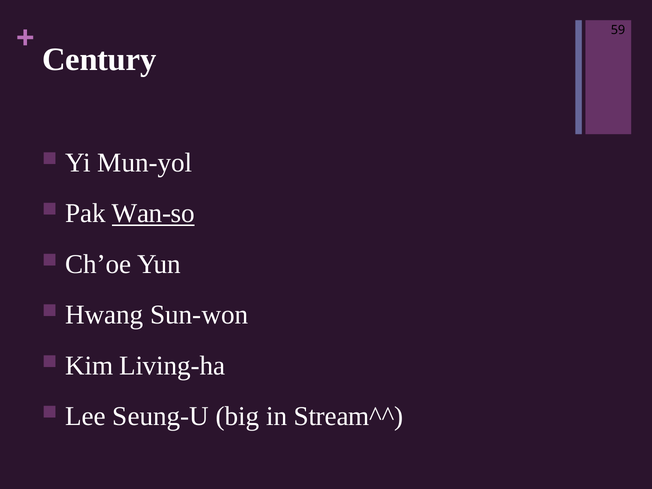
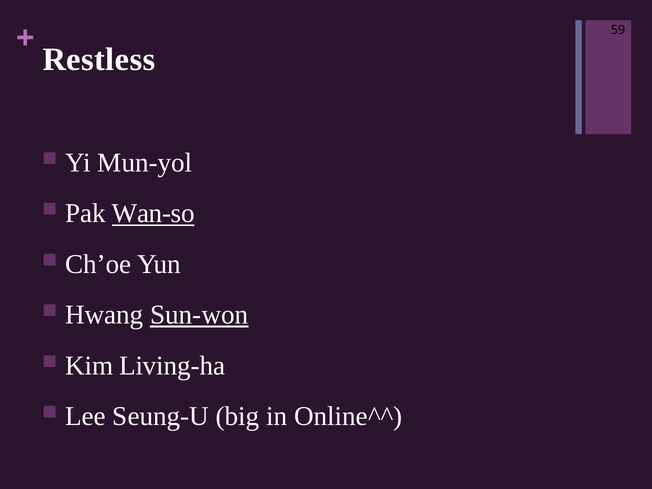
Century: Century -> Restless
Sun-won underline: none -> present
Stream^^: Stream^^ -> Online^^
